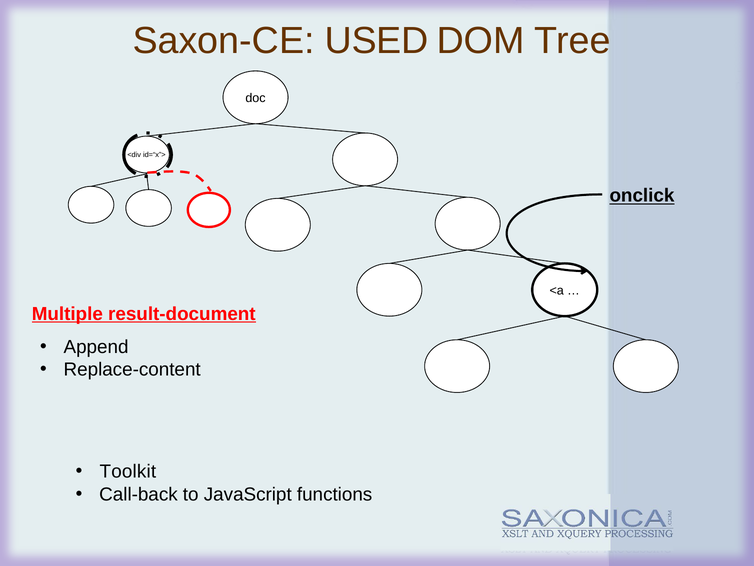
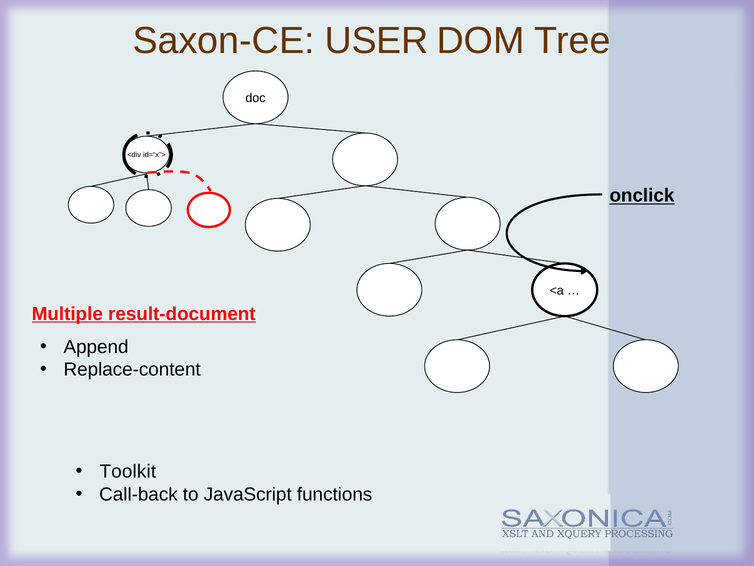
USED: USED -> USER
